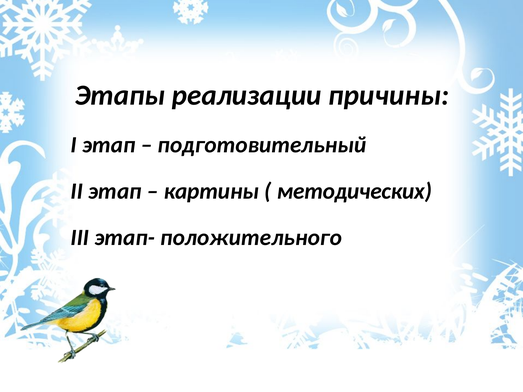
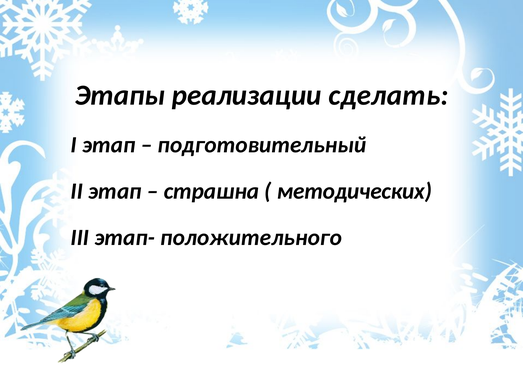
причины: причины -> сделать
картины: картины -> страшна
